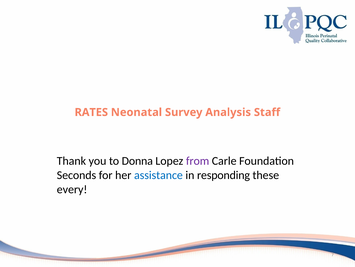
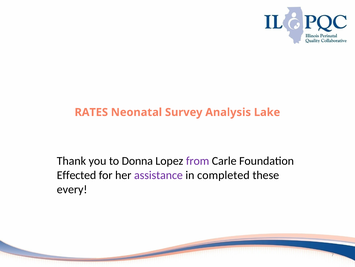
Staff: Staff -> Lake
Seconds: Seconds -> Effected
assistance colour: blue -> purple
responding: responding -> completed
